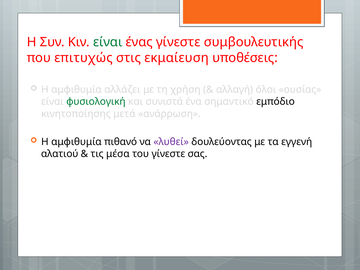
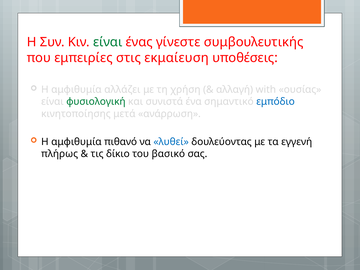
επιτυχώς: επιτυχώς -> εμπειρίες
όλοι: όλοι -> with
εμπόδιο colour: black -> blue
λυθεί colour: purple -> blue
αλατιού: αλατιού -> πλήρως
μέσα: μέσα -> δίκιο
του γίνεστε: γίνεστε -> βασικό
